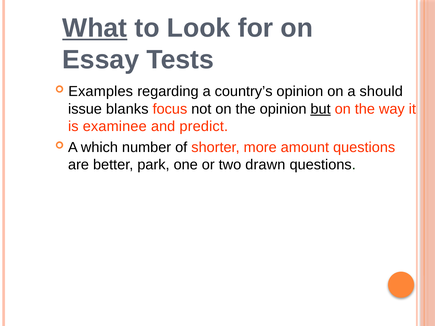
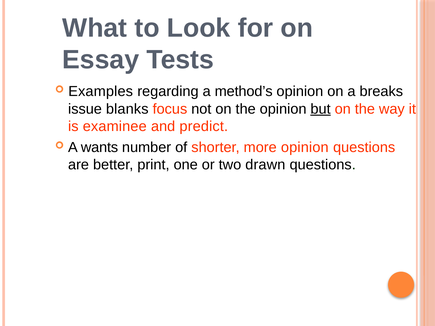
What underline: present -> none
country’s: country’s -> method’s
should: should -> breaks
which: which -> wants
more amount: amount -> opinion
park: park -> print
